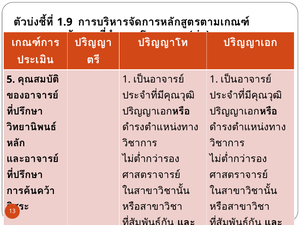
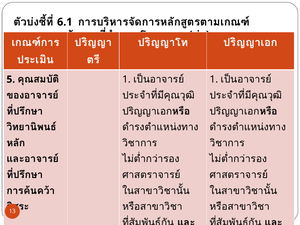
1.9: 1.9 -> 6.1
